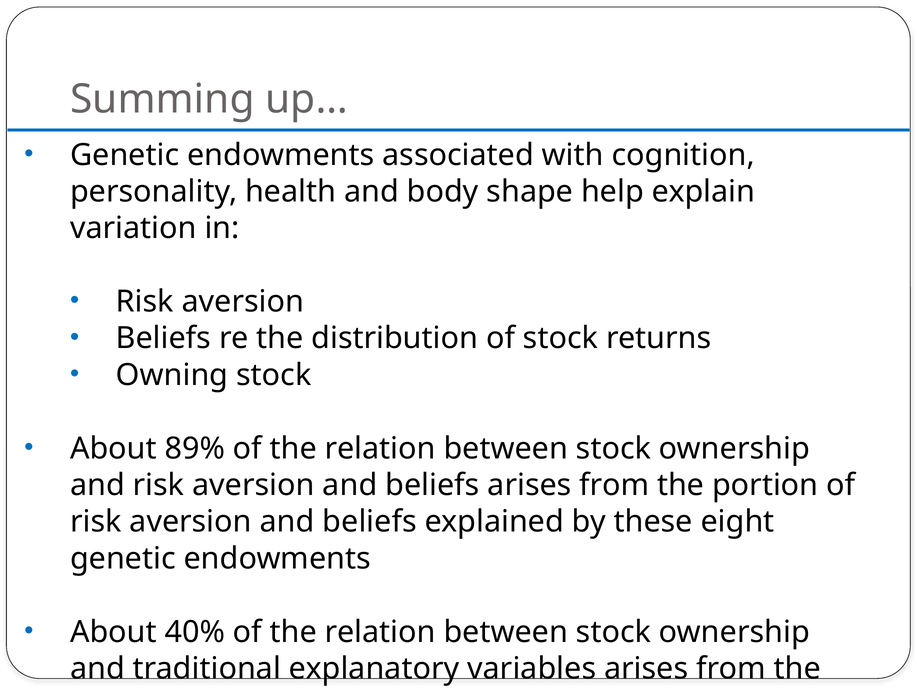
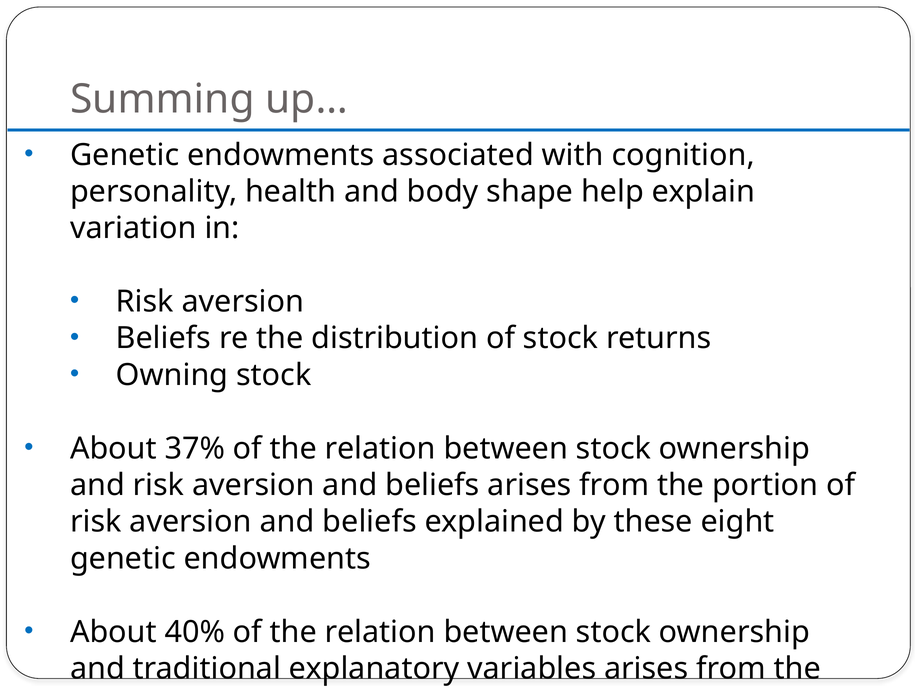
89%: 89% -> 37%
